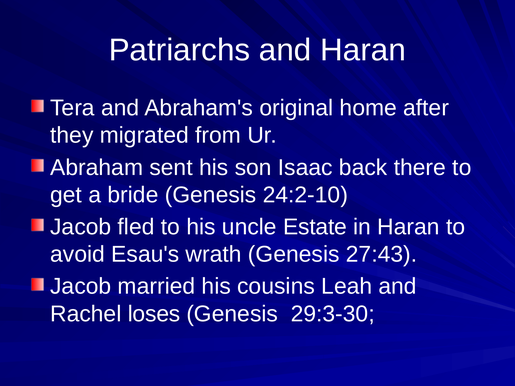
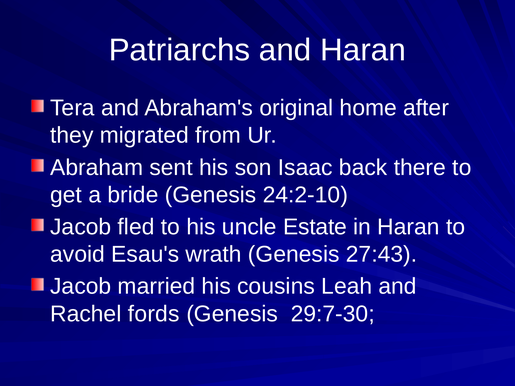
loses: loses -> fords
29:3-30: 29:3-30 -> 29:7-30
